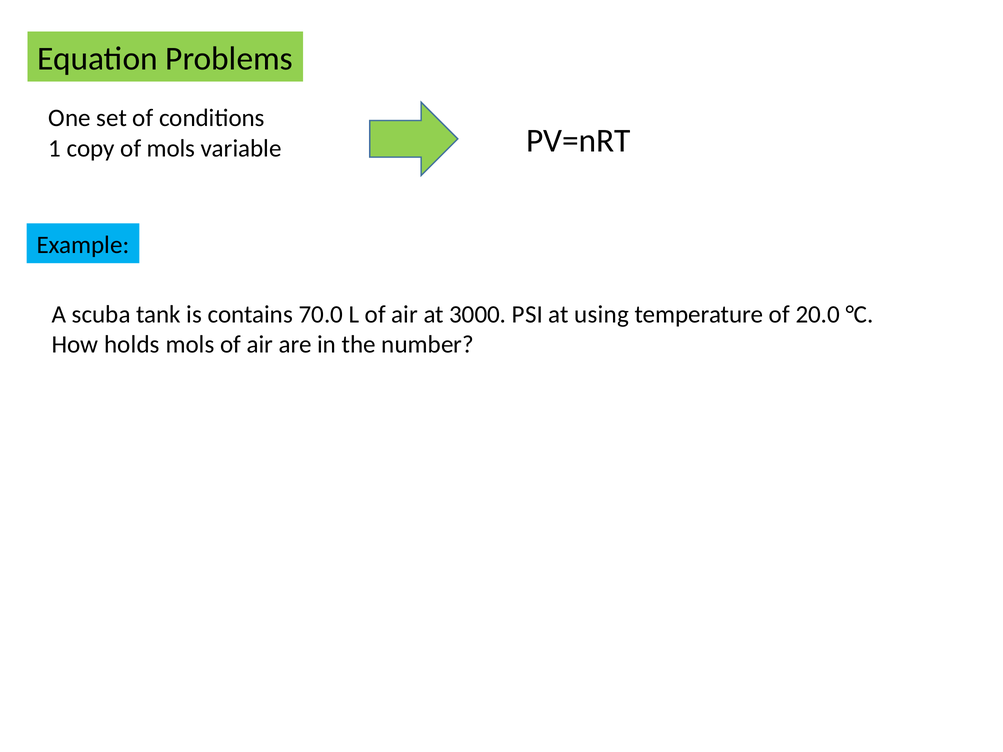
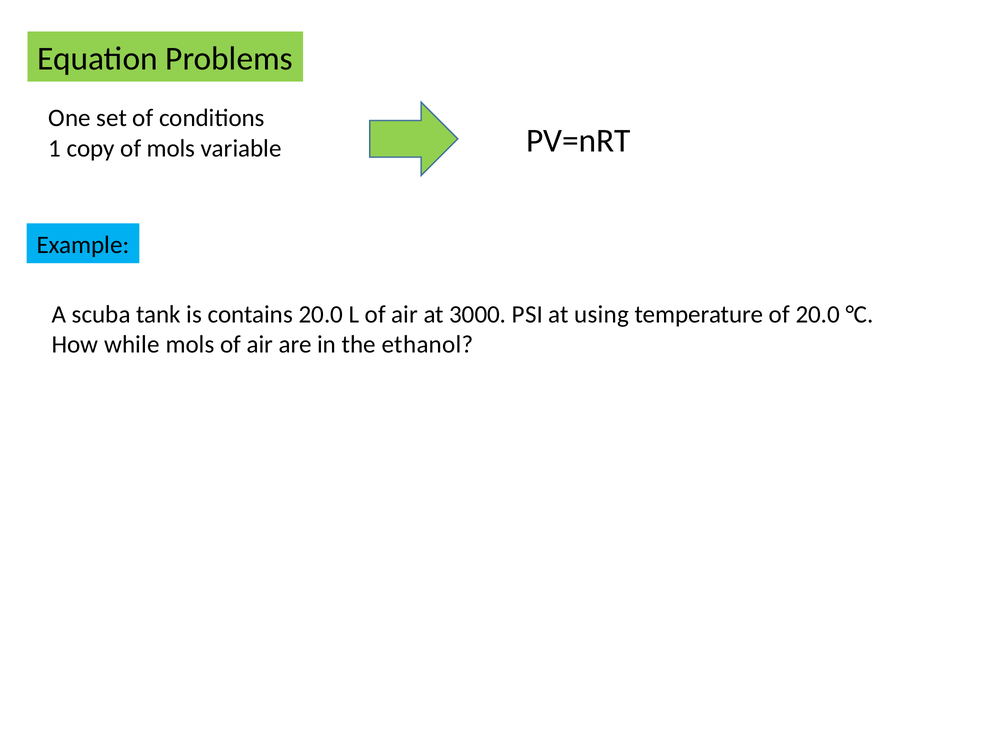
contains 70.0: 70.0 -> 20.0
holds: holds -> while
number: number -> ethanol
